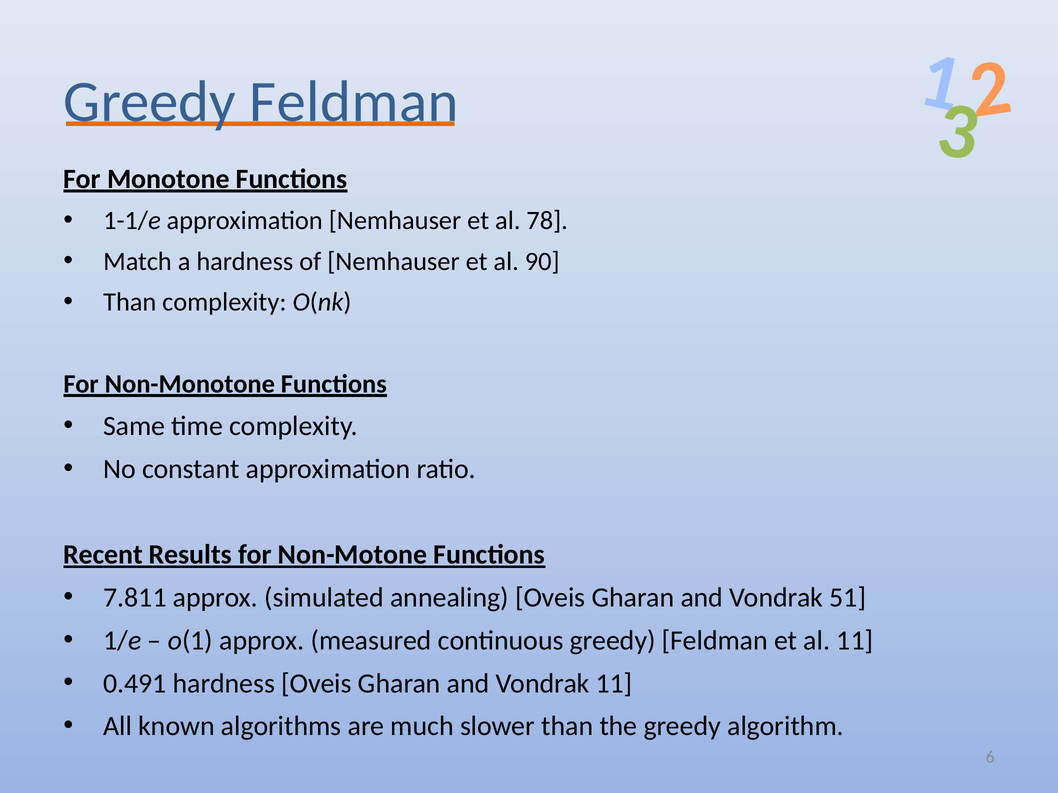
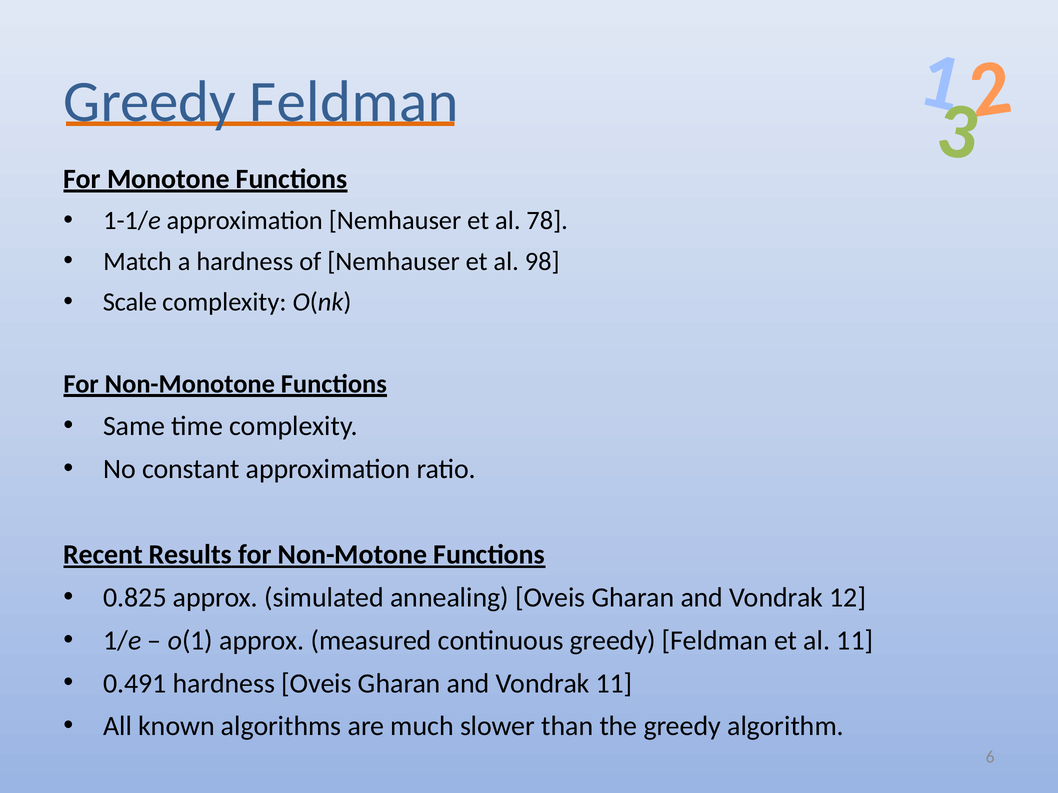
90: 90 -> 98
Than at (130, 302): Than -> Scale
7.811: 7.811 -> 0.825
51: 51 -> 12
